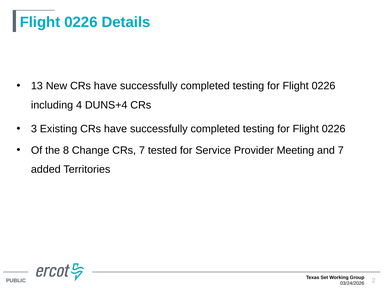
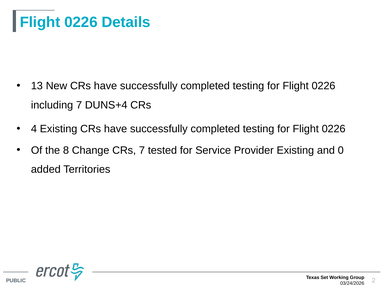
including 4: 4 -> 7
3: 3 -> 4
Provider Meeting: Meeting -> Existing
and 7: 7 -> 0
